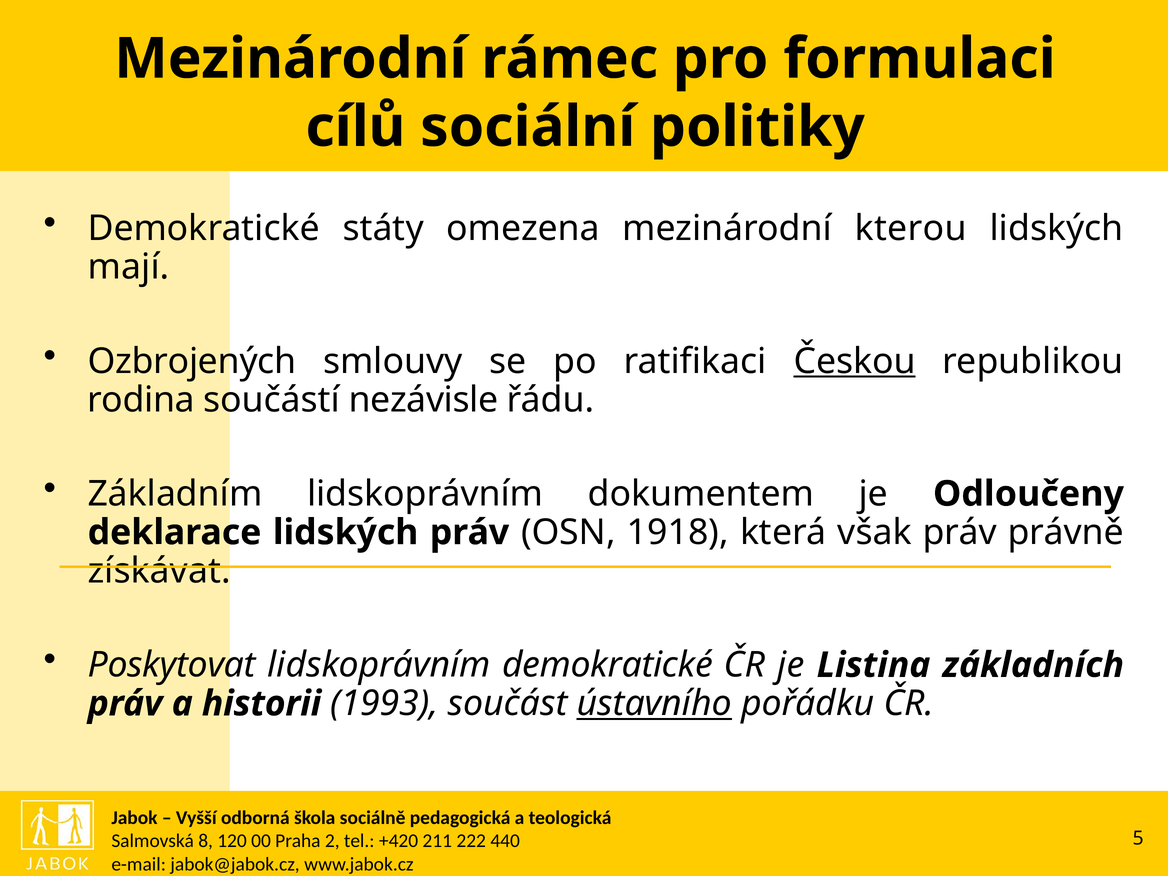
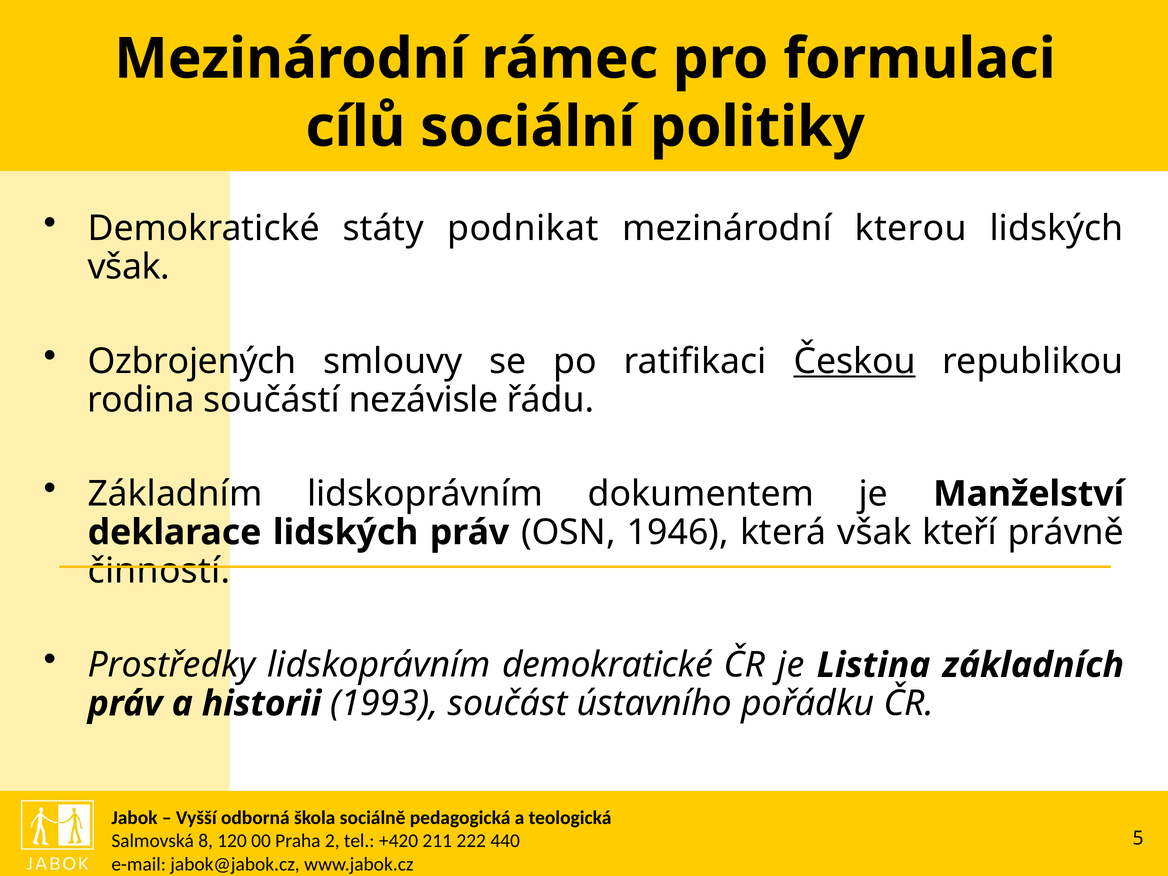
omezena: omezena -> podnikat
mají at (129, 267): mají -> však
Odloučeny: Odloučeny -> Manželství
1918: 1918 -> 1946
však práv: práv -> kteří
získávat: získávat -> činností
Poskytovat: Poskytovat -> Prostředky
ústavního underline: present -> none
